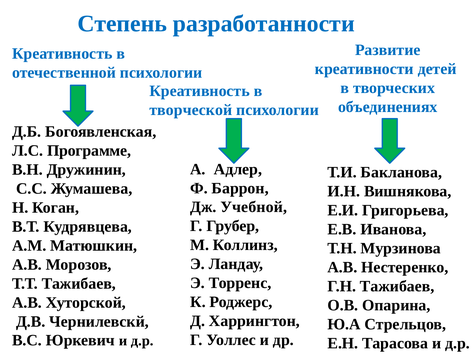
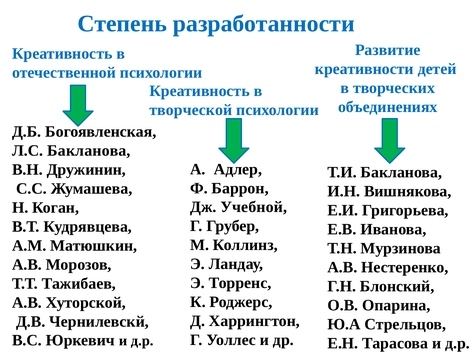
Л.С Программе: Программе -> Бакланова
Г.Н Тажибаев: Тажибаев -> Блонский
